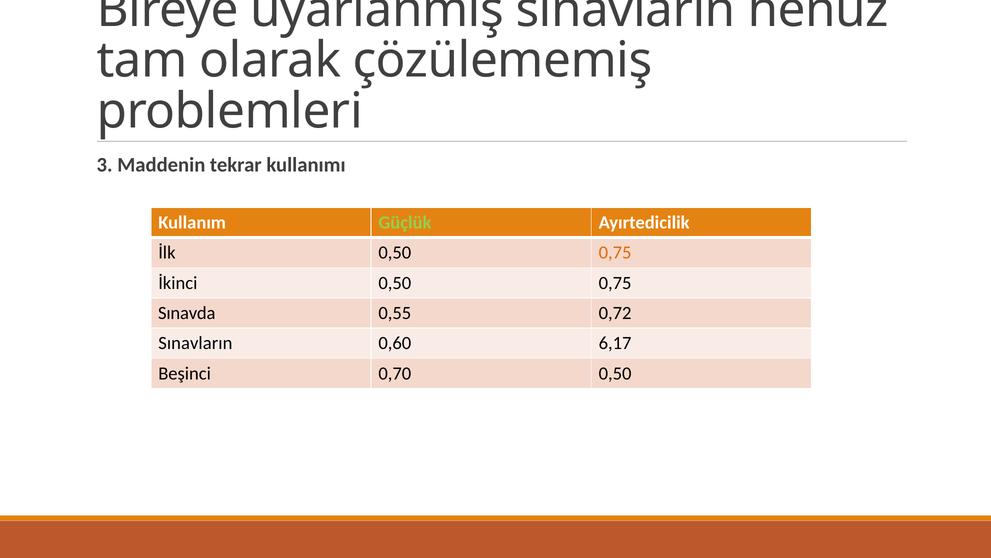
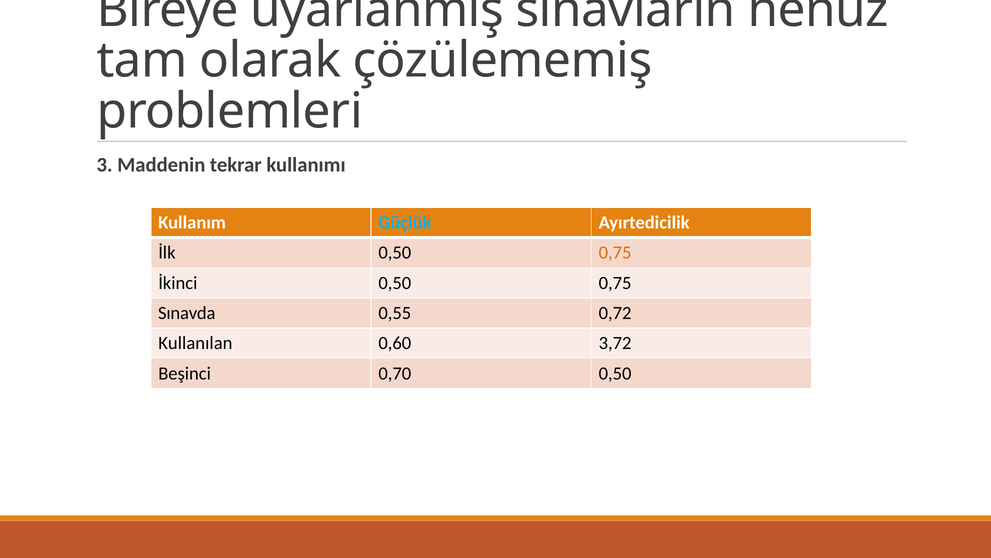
Güçlük colour: light green -> light blue
Sınavların at (195, 343): Sınavların -> Kullanılan
6,17: 6,17 -> 3,72
